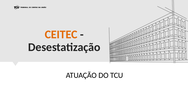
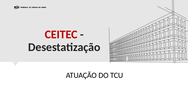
CEITEC colour: orange -> red
